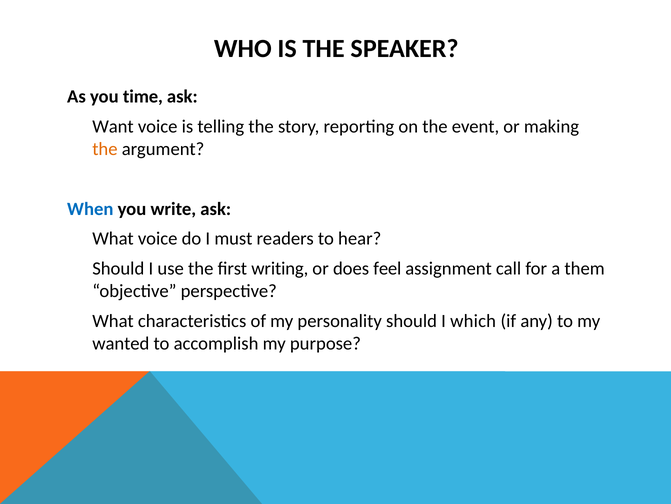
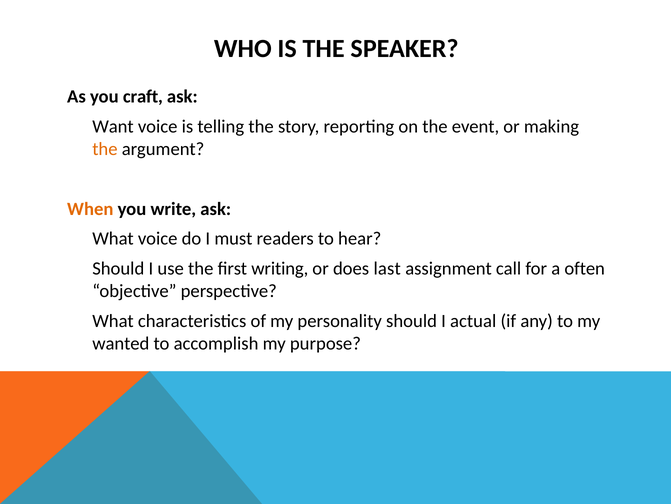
time: time -> craft
When colour: blue -> orange
feel: feel -> last
them: them -> often
which: which -> actual
